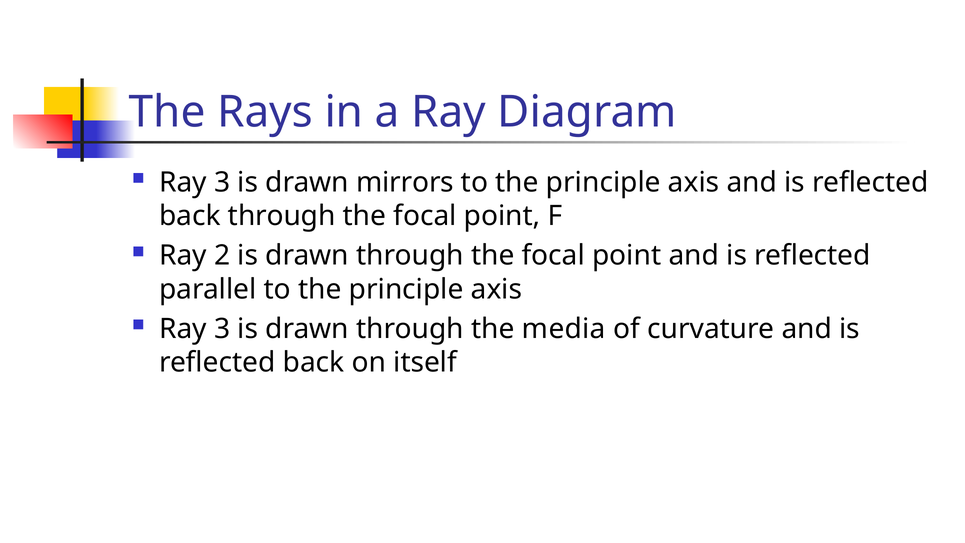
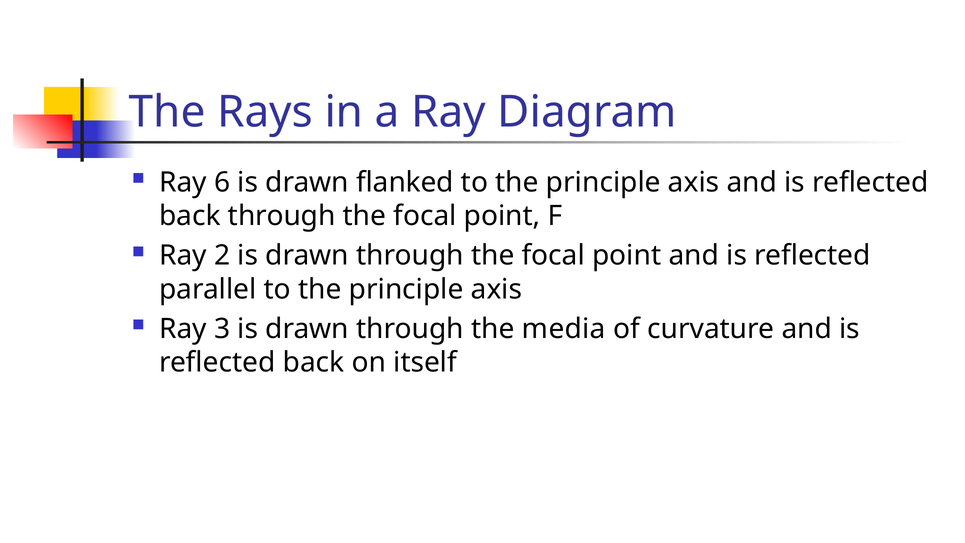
3 at (222, 182): 3 -> 6
mirrors: mirrors -> flanked
